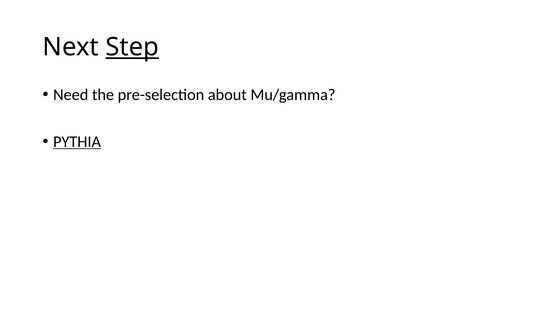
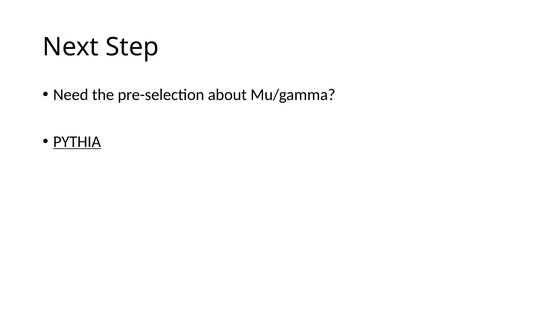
Step underline: present -> none
